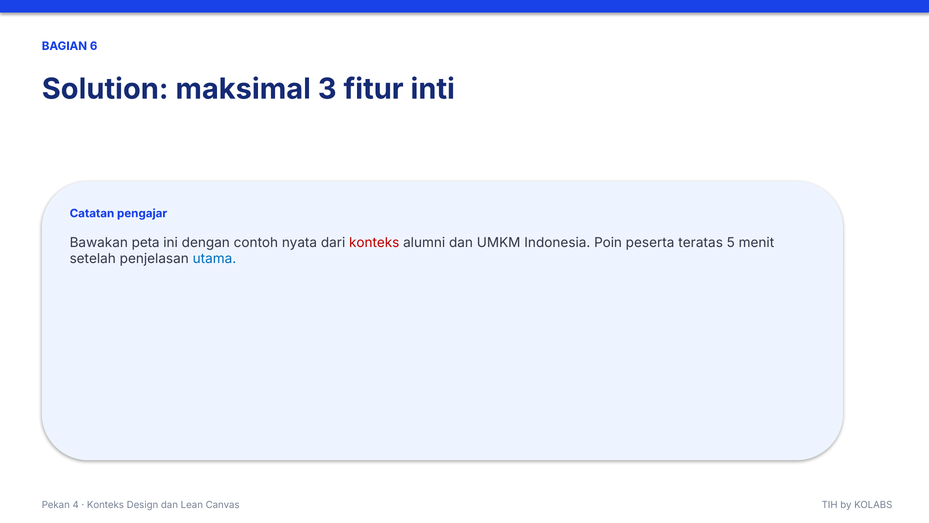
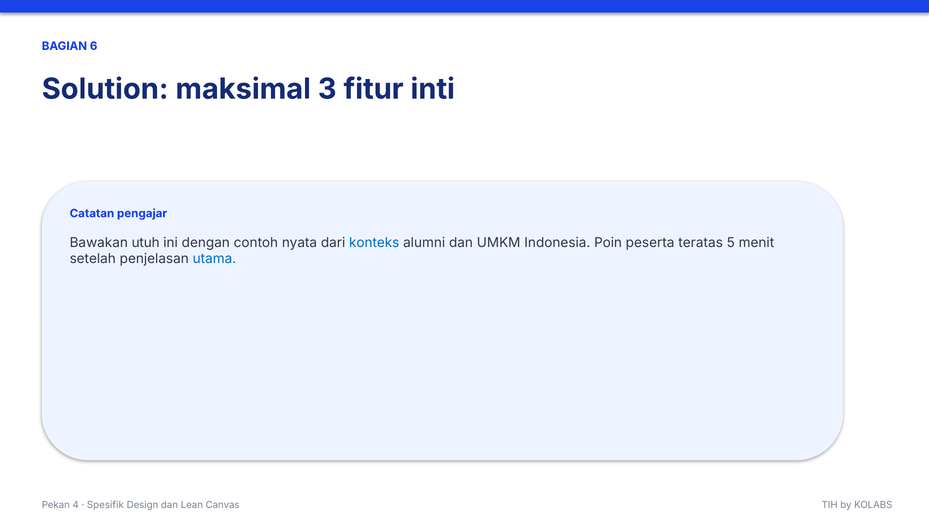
peta: peta -> utuh
konteks at (374, 242) colour: red -> blue
Konteks at (105, 505): Konteks -> Spesifik
